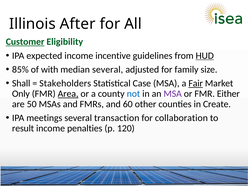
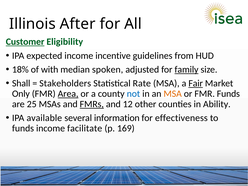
HUD underline: present -> none
85%: 85% -> 18%
median several: several -> spoken
family underline: none -> present
Case: Case -> Rate
MSA at (173, 94) colour: purple -> orange
FMR Either: Either -> Funds
50: 50 -> 25
FMRs underline: none -> present
60: 60 -> 12
Create: Create -> Ability
meetings: meetings -> available
transaction: transaction -> information
collaboration: collaboration -> effectiveness
result at (23, 128): result -> funds
penalties: penalties -> facilitate
120: 120 -> 169
